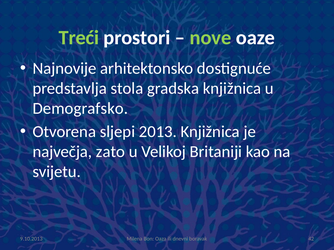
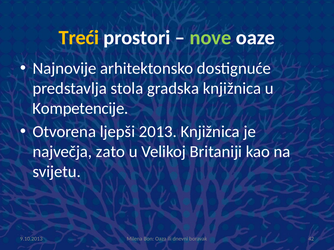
Treći colour: light green -> yellow
Demografsko: Demografsko -> Kompetencije
sljepi: sljepi -> ljepši
